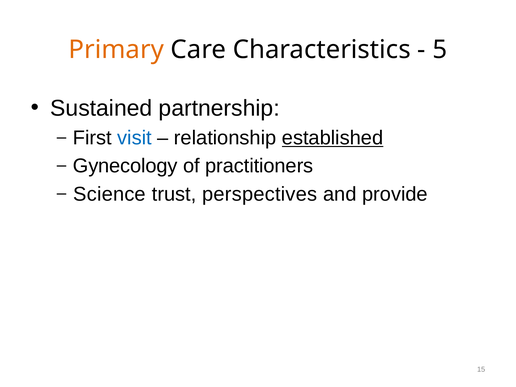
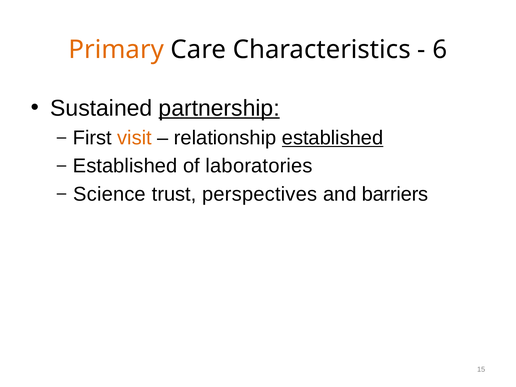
5: 5 -> 6
partnership underline: none -> present
visit colour: blue -> orange
Gynecology at (125, 166): Gynecology -> Established
practitioners: practitioners -> laboratories
provide: provide -> barriers
